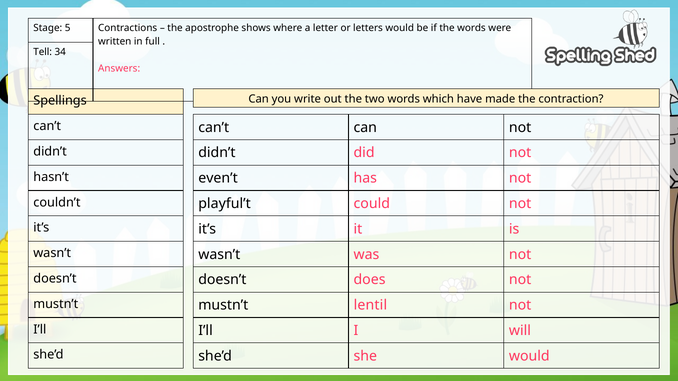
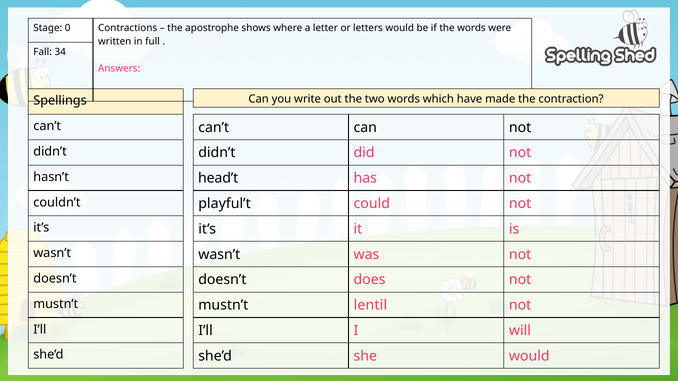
5: 5 -> 0
Tell: Tell -> Fall
even’t: even’t -> head’t
